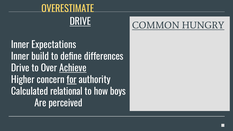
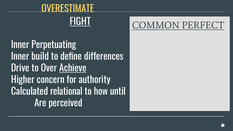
DRIVE at (80, 22): DRIVE -> FIGHT
HUNGRY: HUNGRY -> PERFECT
Expectations: Expectations -> Perpetuating
for underline: present -> none
boys: boys -> until
